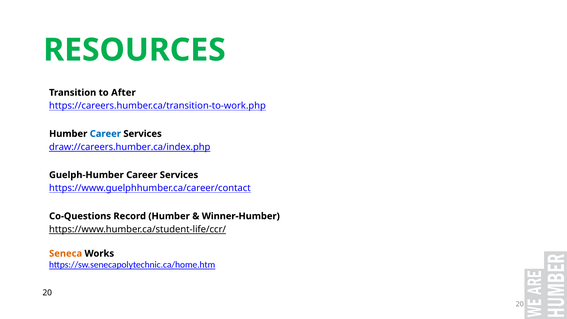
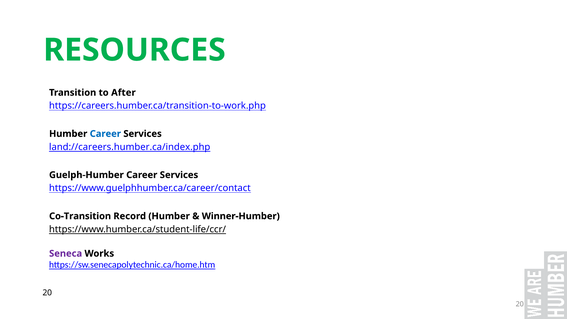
draw://careers.humber.ca/index.php: draw://careers.humber.ca/index.php -> land://careers.humber.ca/index.php
Co-Questions: Co-Questions -> Co-Transition
Seneca colour: orange -> purple
